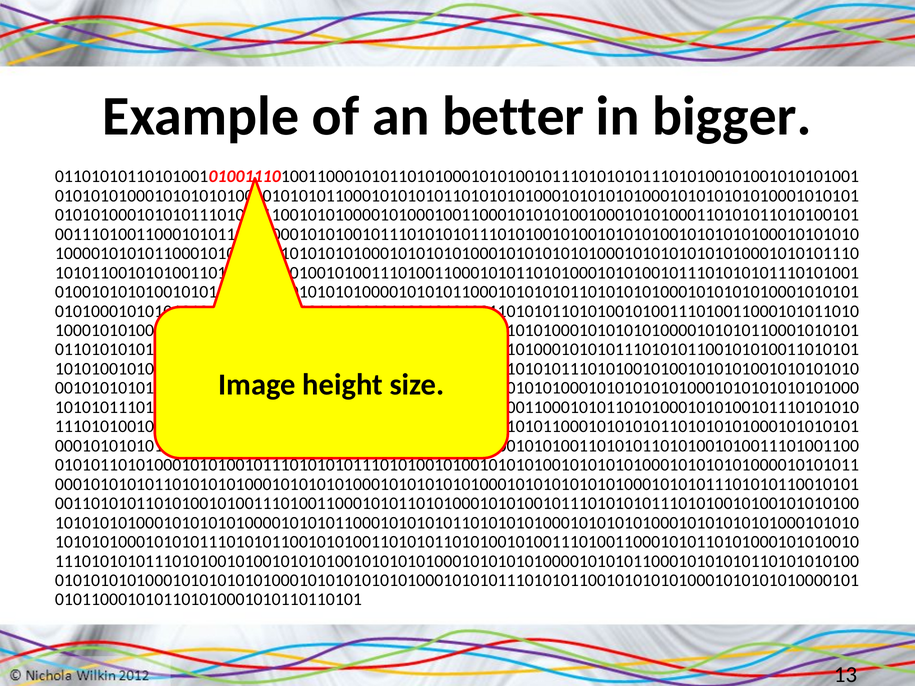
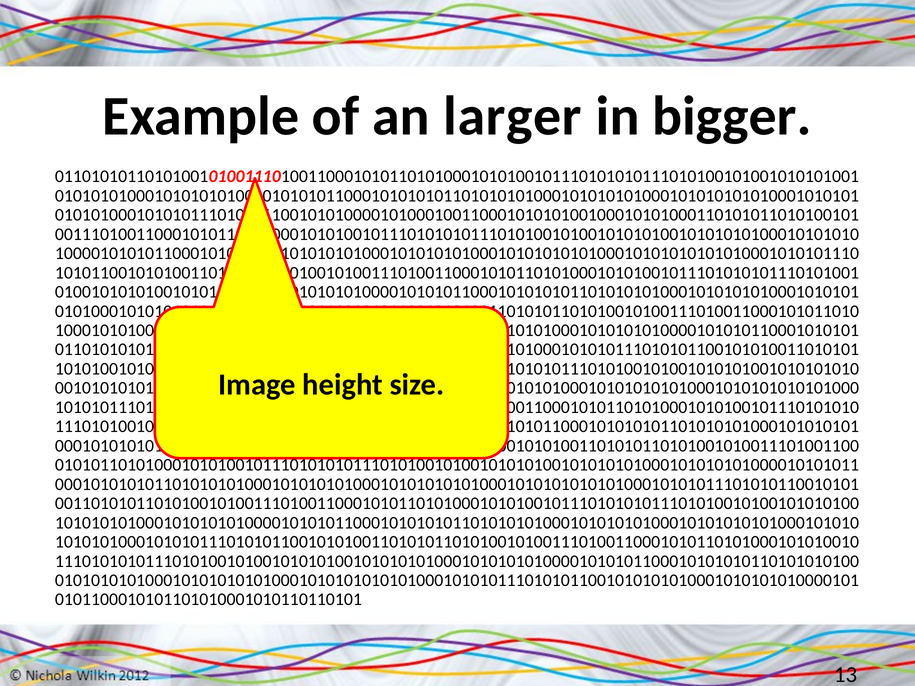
better: better -> larger
